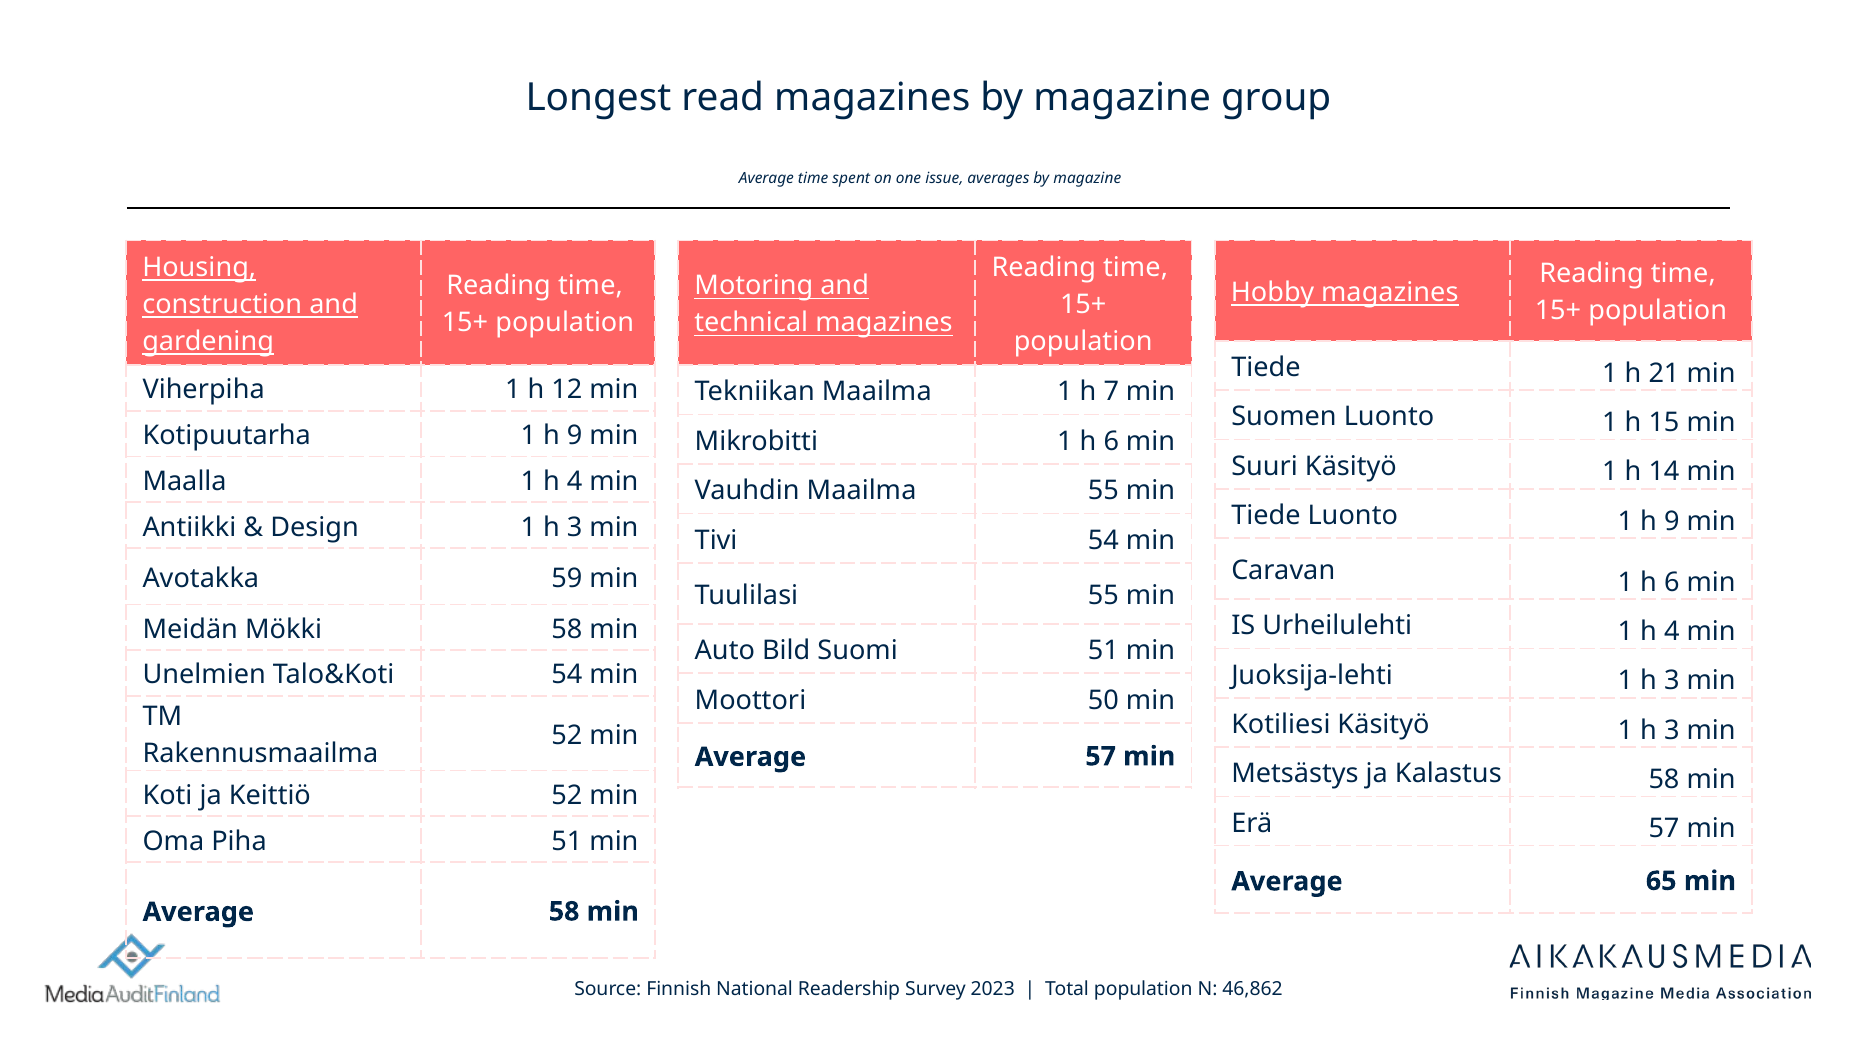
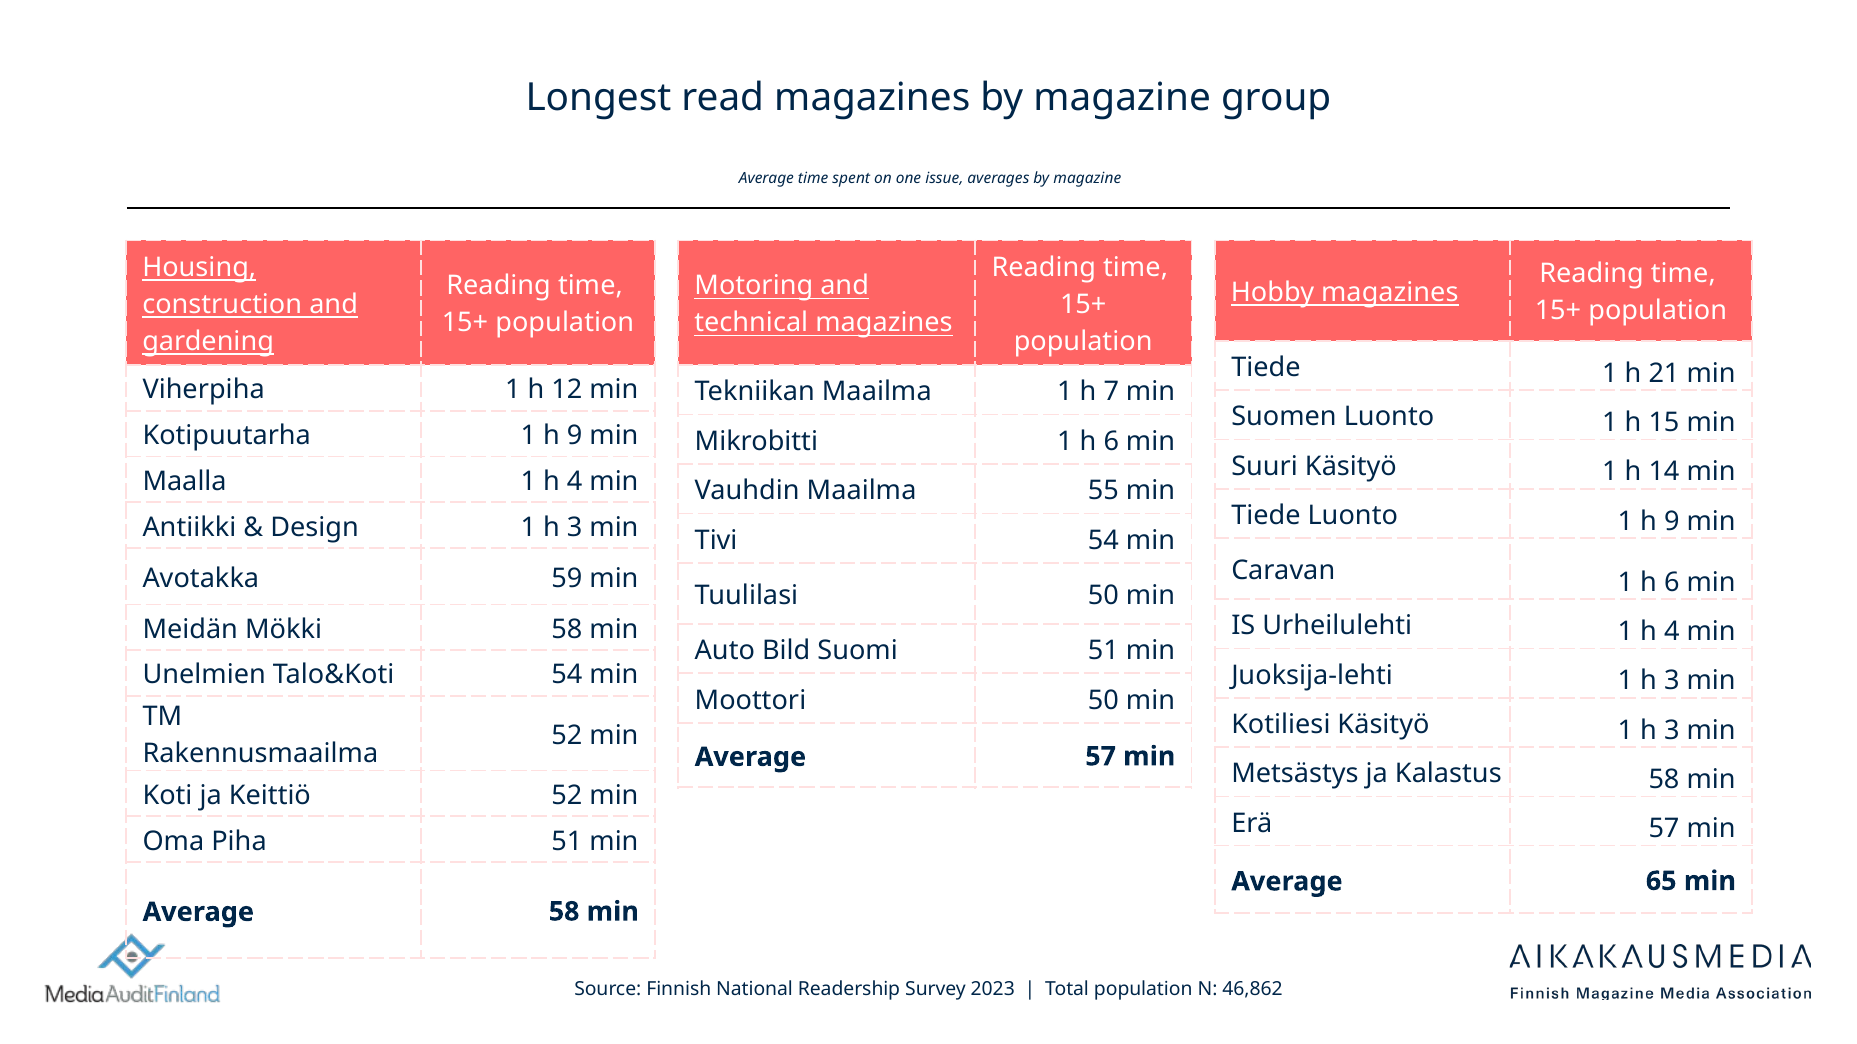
Tuulilasi 55: 55 -> 50
